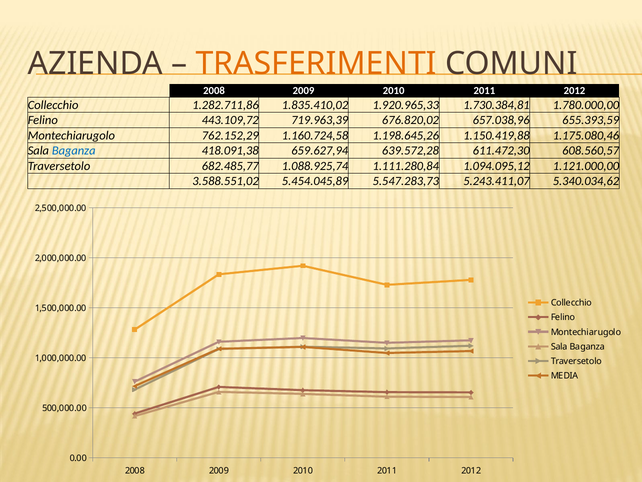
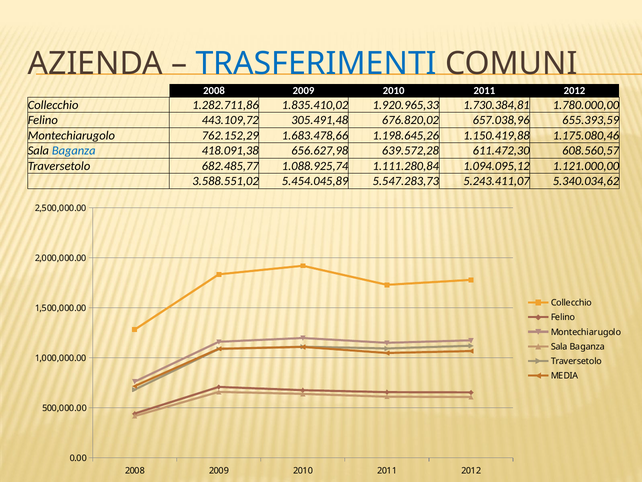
TRASFERIMENTI colour: orange -> blue
719.963,39: 719.963,39 -> 305.491,48
1.160.724,58: 1.160.724,58 -> 1.683.478,66
659.627,94: 659.627,94 -> 656.627,98
